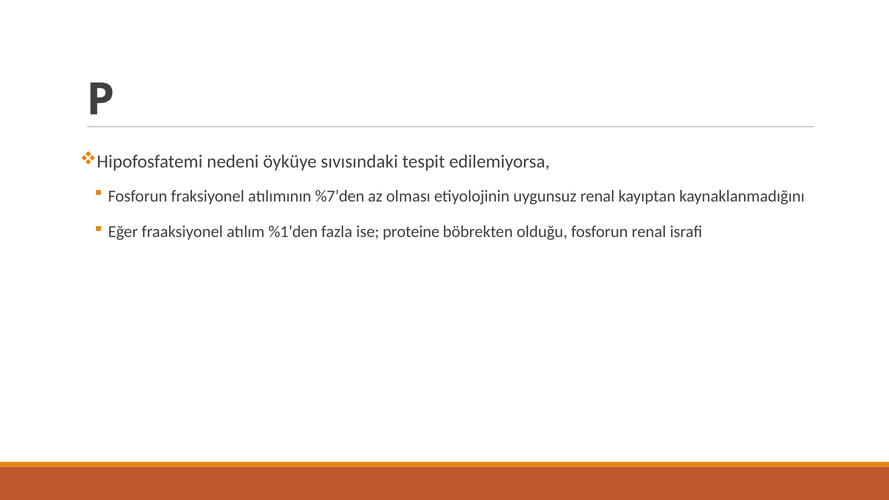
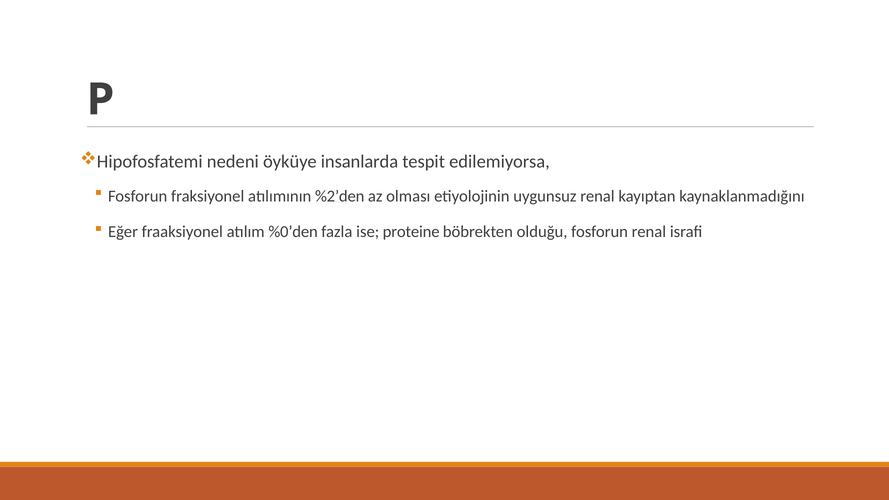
sıvısındaki: sıvısındaki -> insanlarda
%7’den: %7’den -> %2’den
%1’den: %1’den -> %0’den
